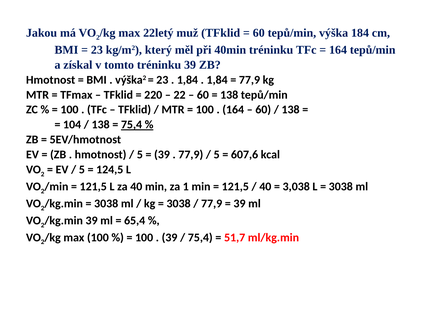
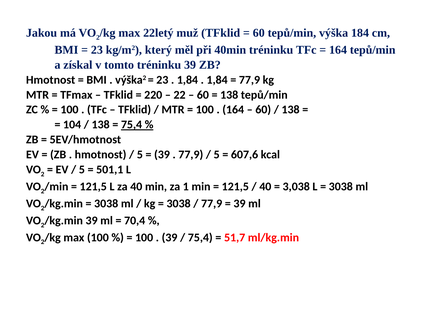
124,5: 124,5 -> 501,1
65,4: 65,4 -> 70,4
